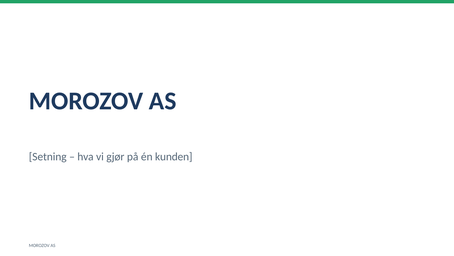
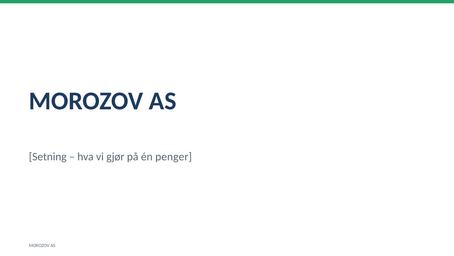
kunden: kunden -> penger
